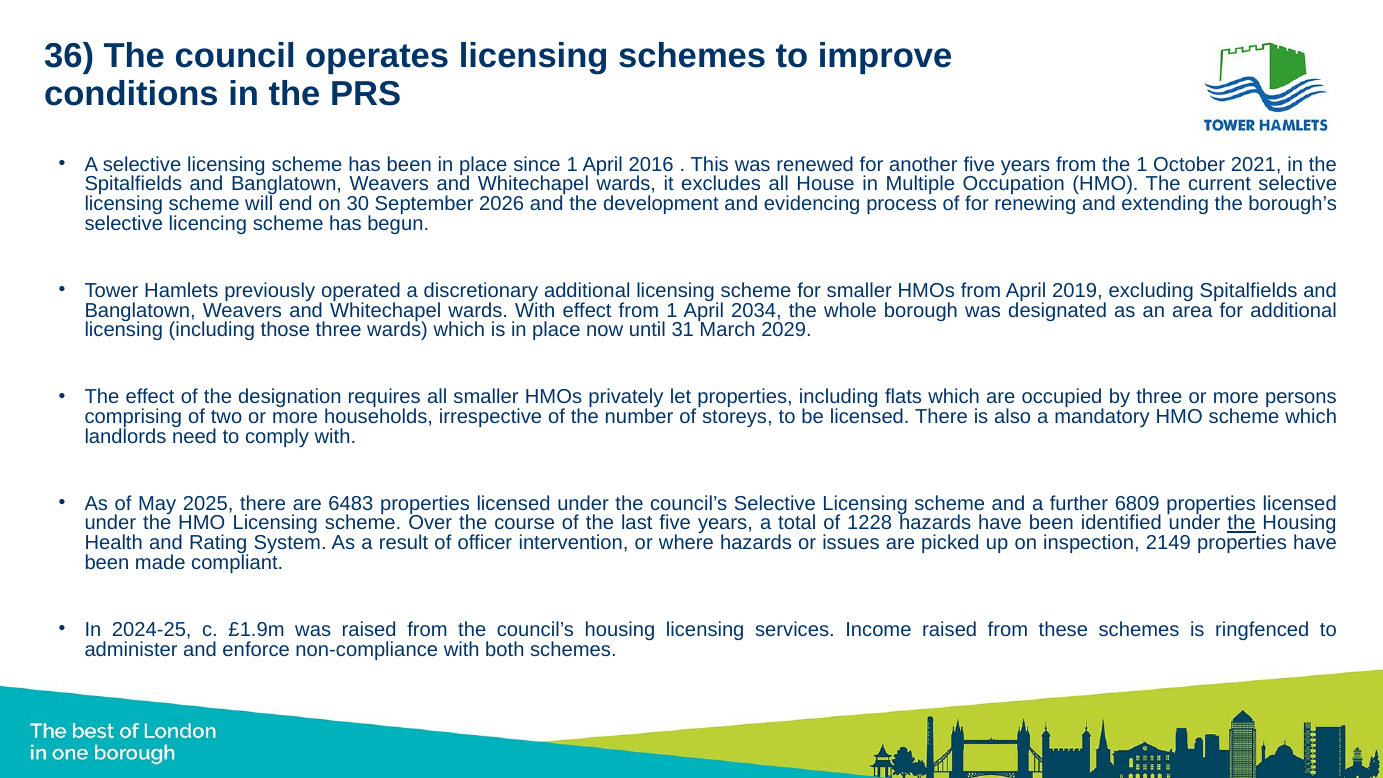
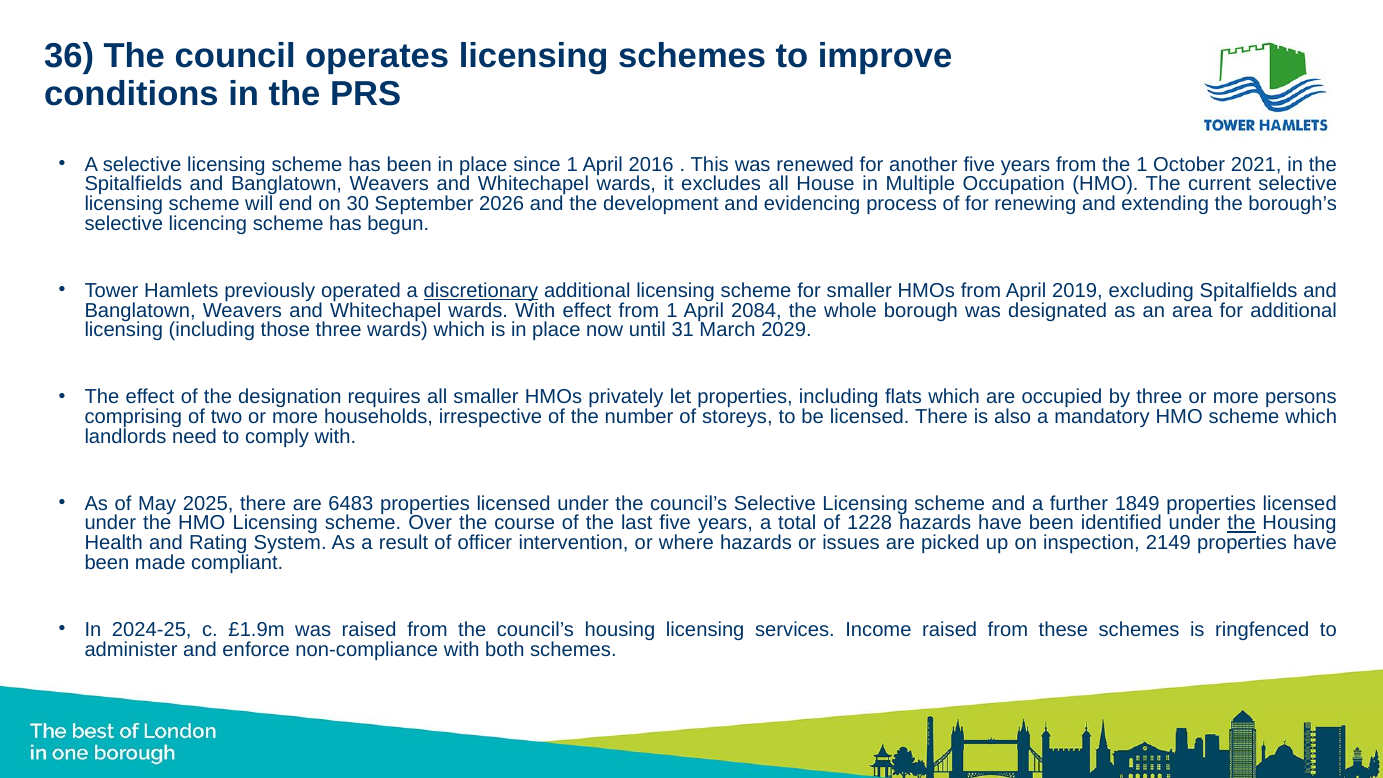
discretionary underline: none -> present
2034: 2034 -> 2084
6809: 6809 -> 1849
